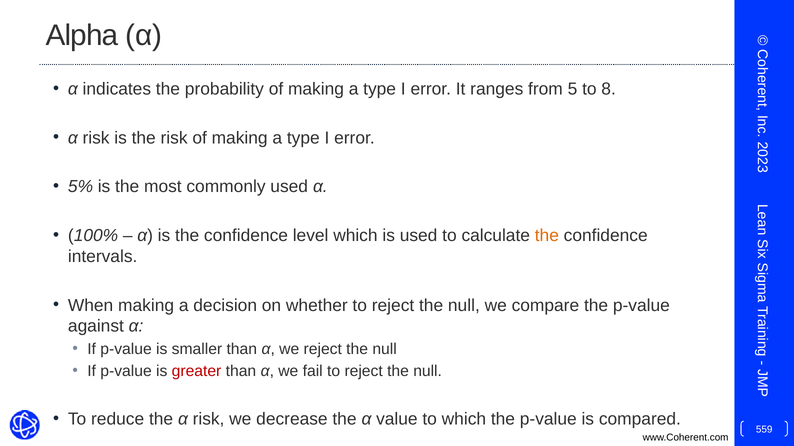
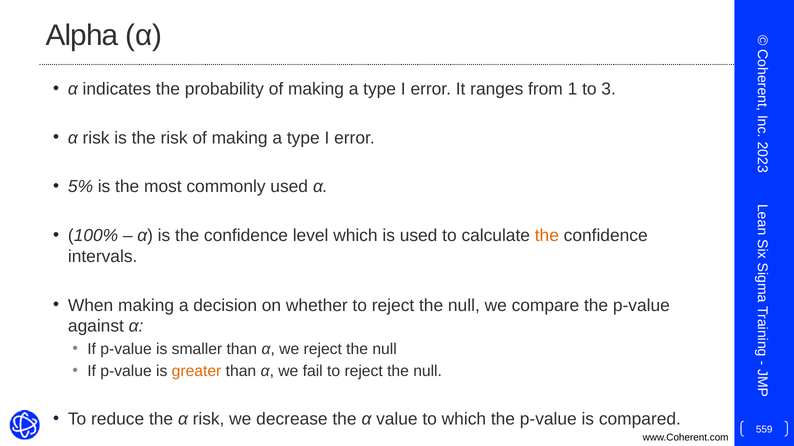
5: 5 -> 1
to 8: 8 -> 3
greater colour: red -> orange
